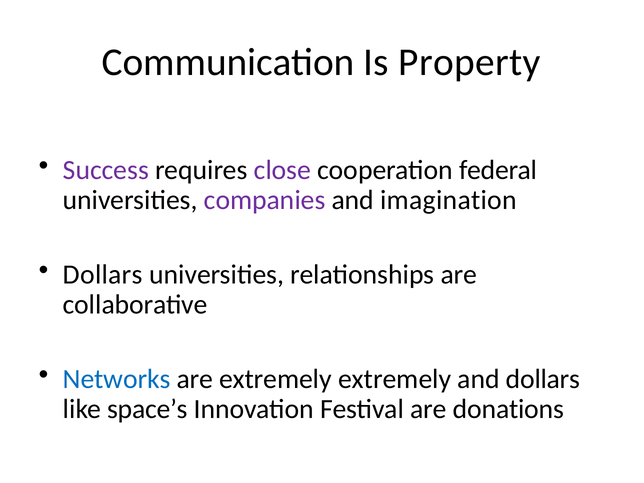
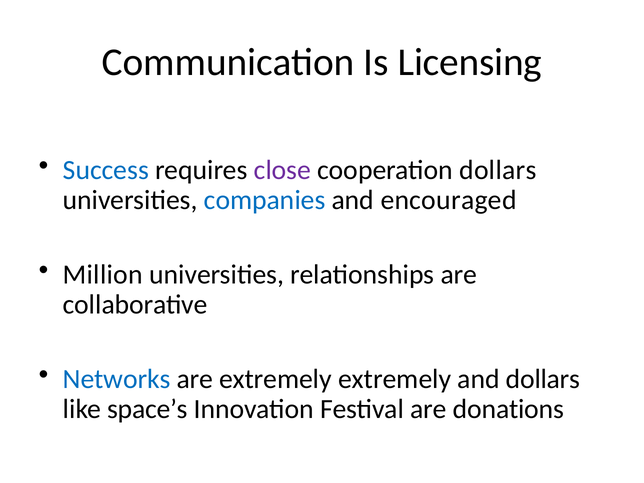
Property: Property -> Licensing
Success colour: purple -> blue
cooperation federal: federal -> dollars
companies colour: purple -> blue
imagination: imagination -> encouraged
Dollars at (103, 275): Dollars -> Million
